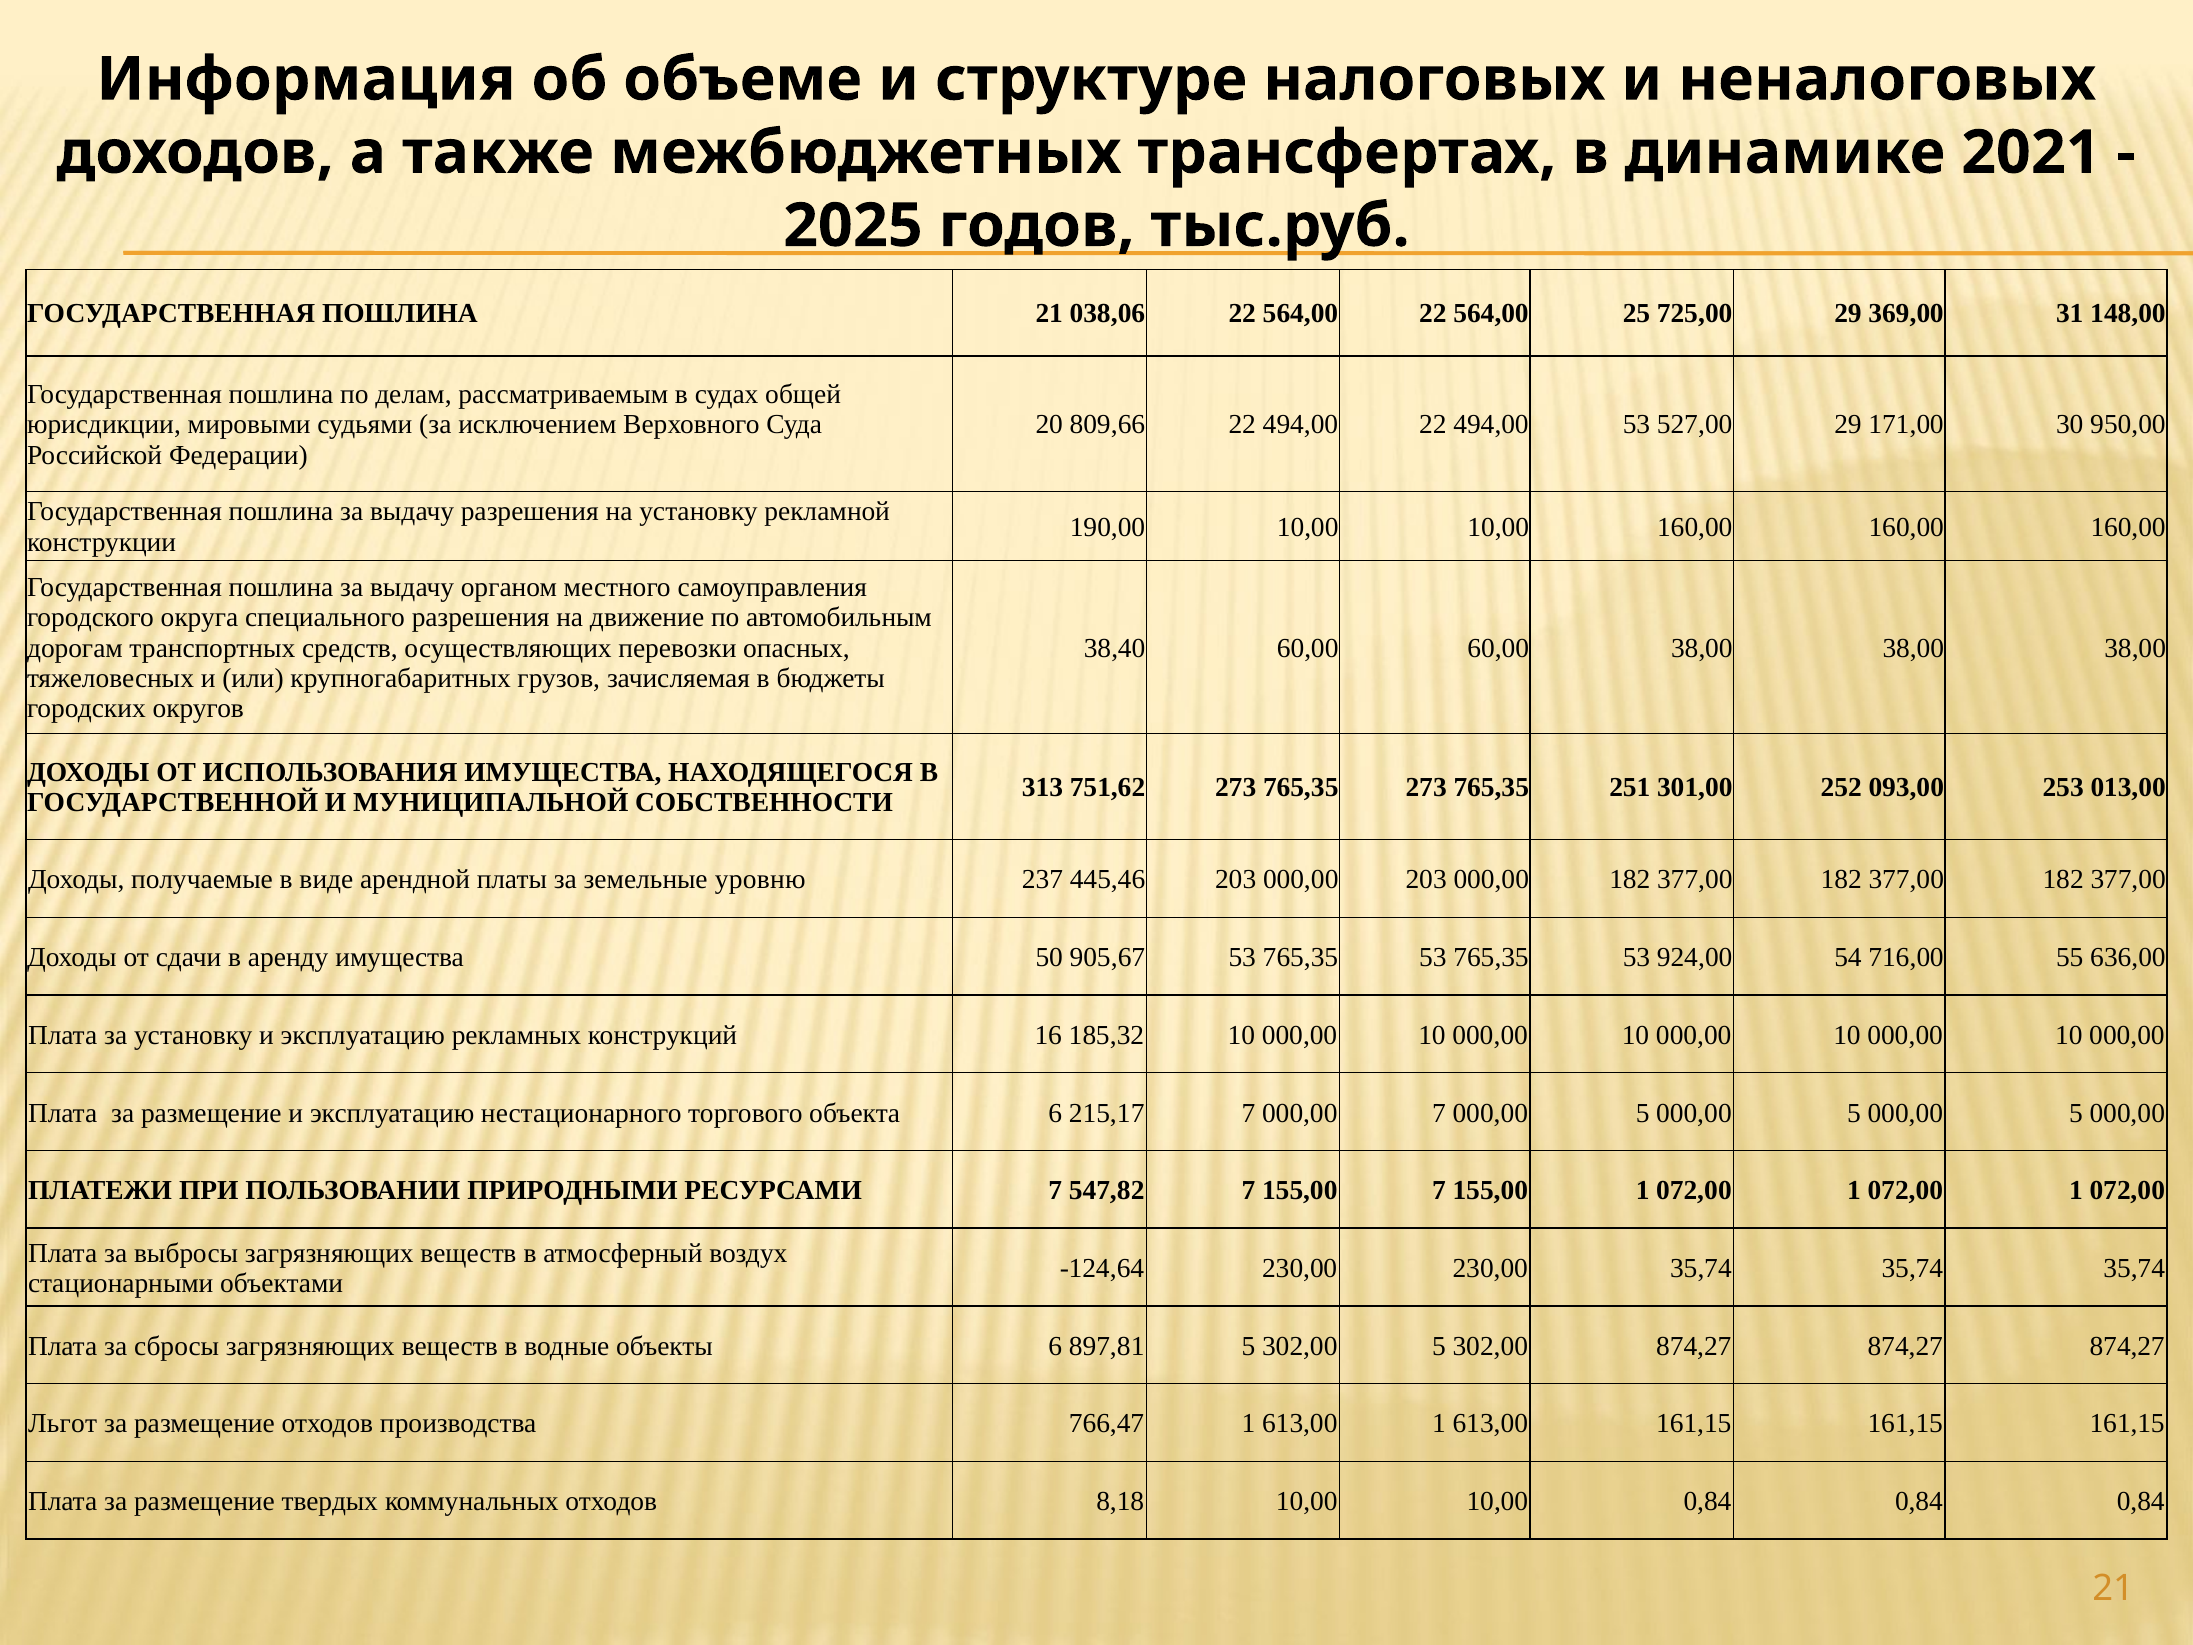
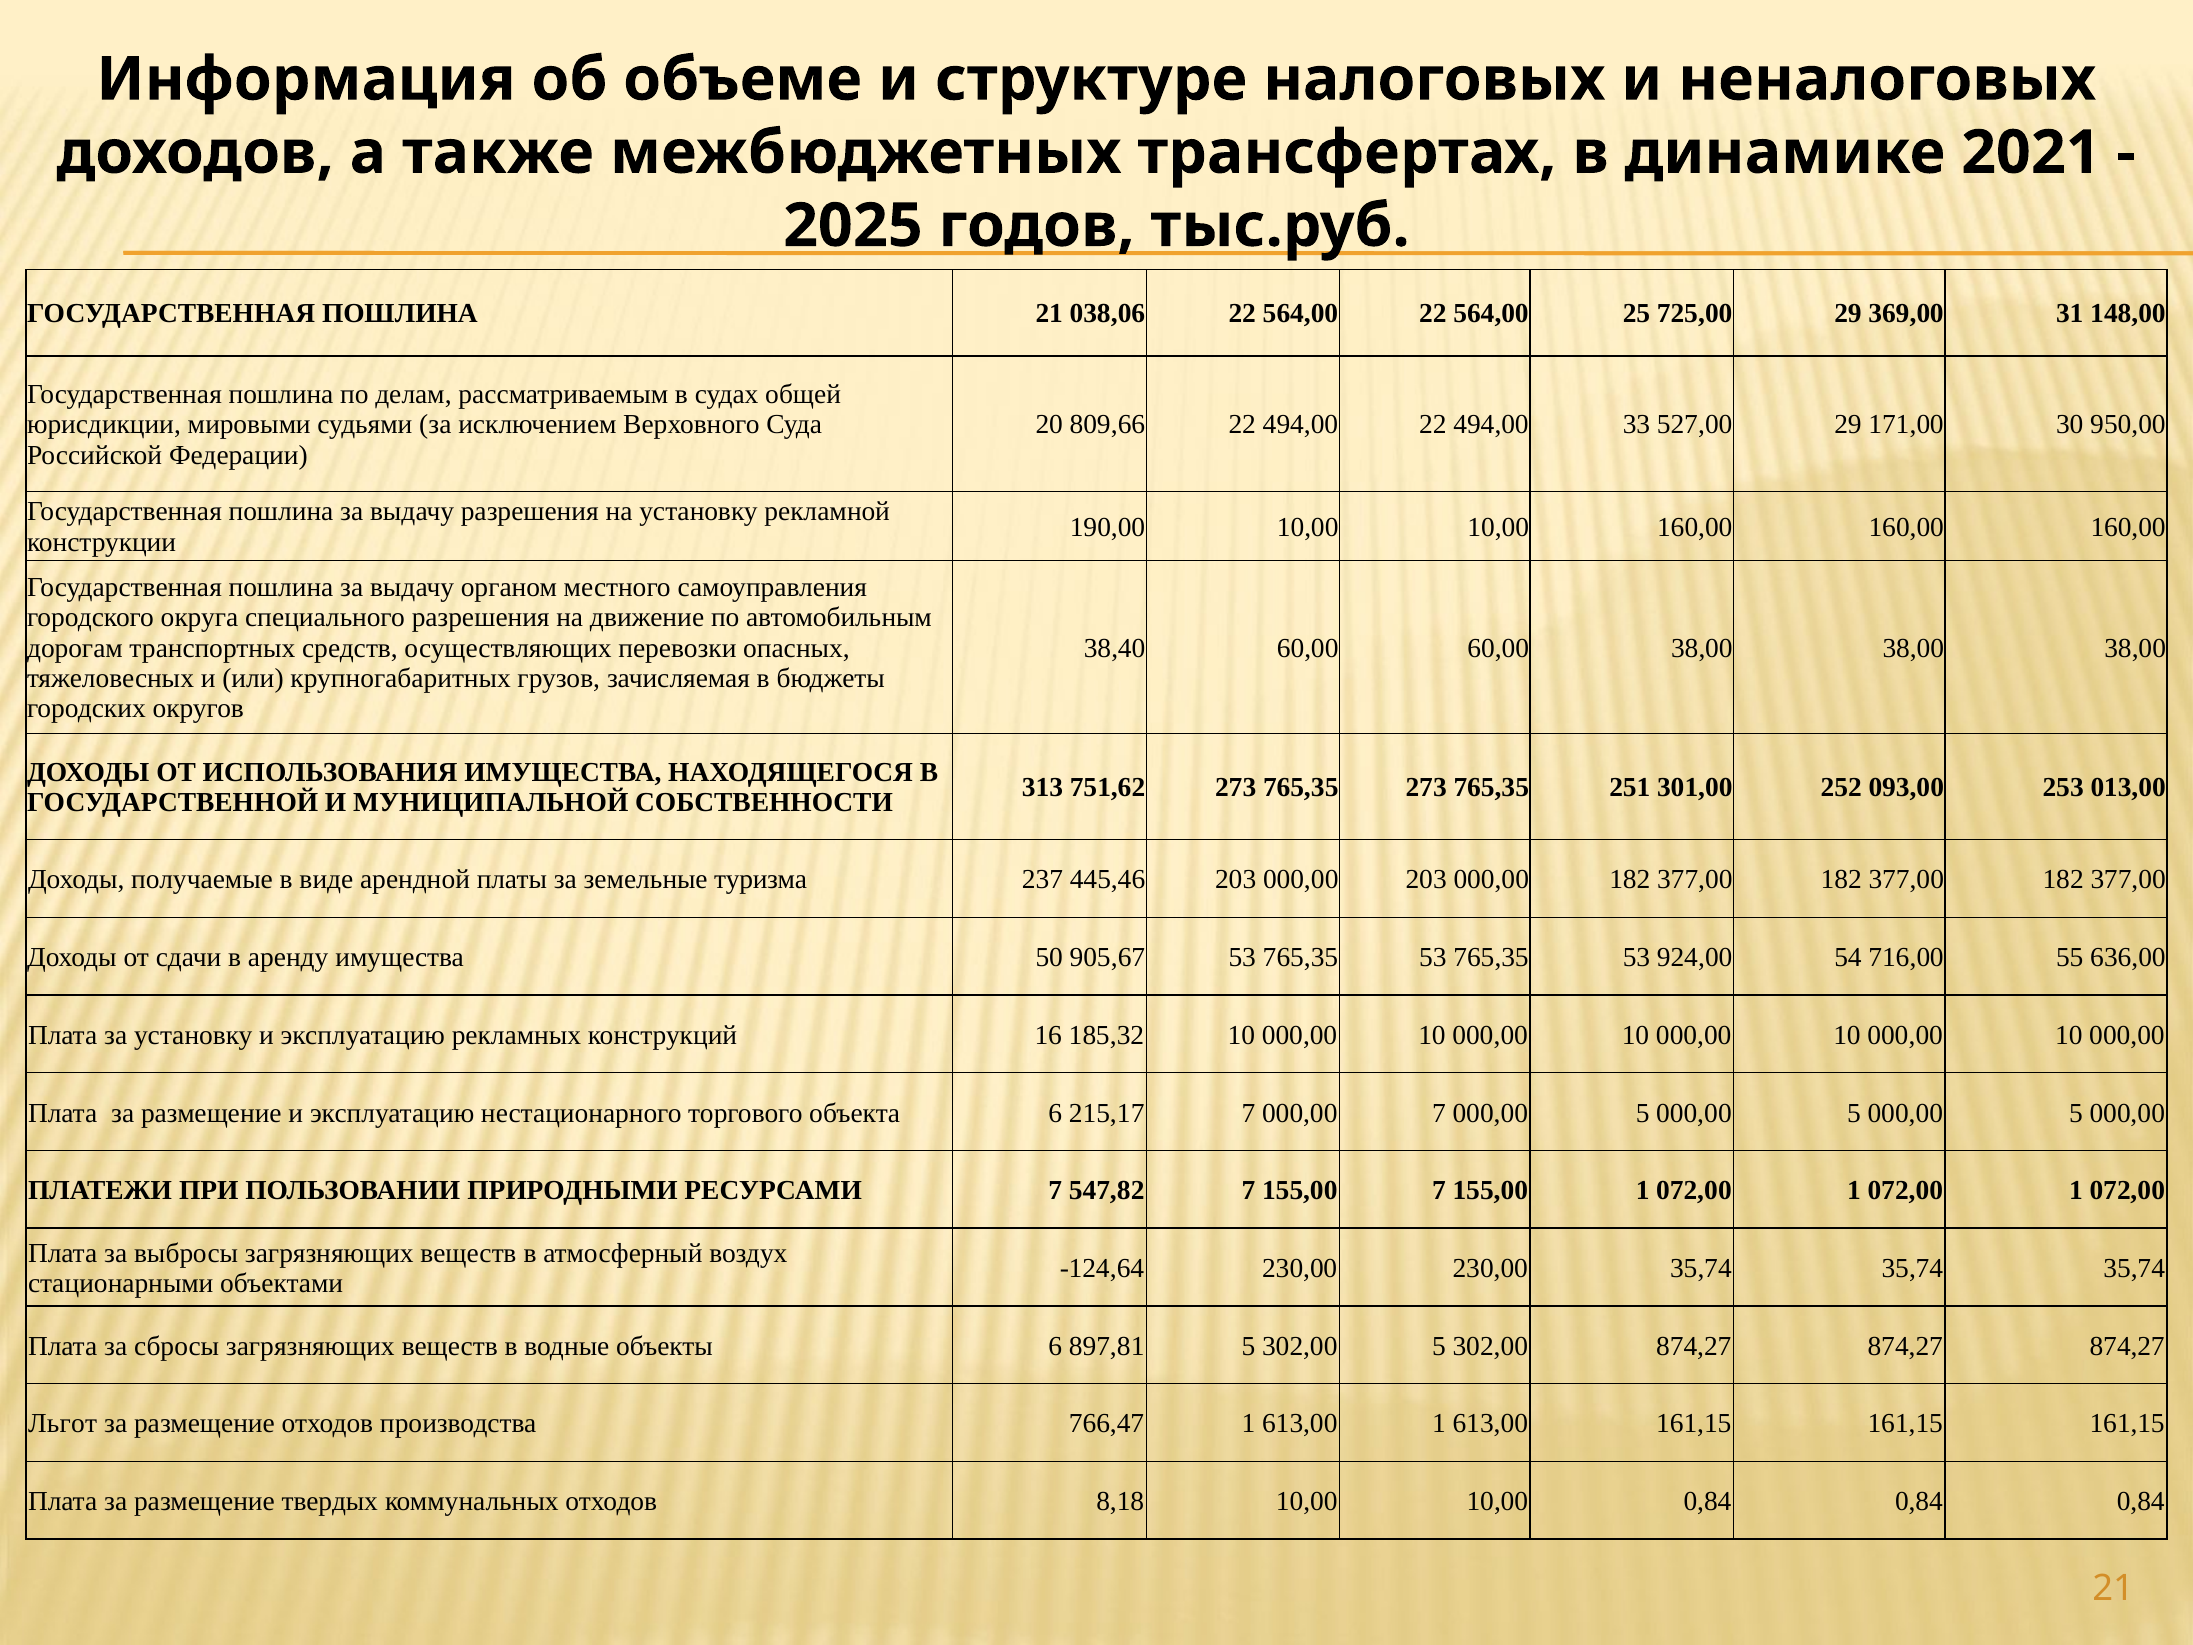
494,00 53: 53 -> 33
уровню: уровню -> туризма
